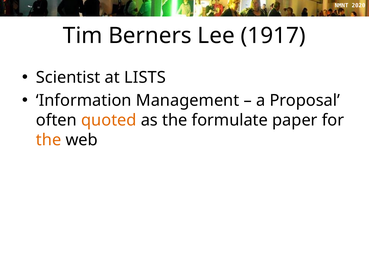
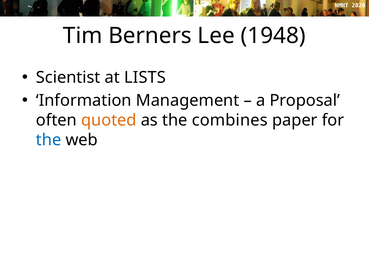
1917: 1917 -> 1948
formulate: formulate -> combines
the at (49, 140) colour: orange -> blue
